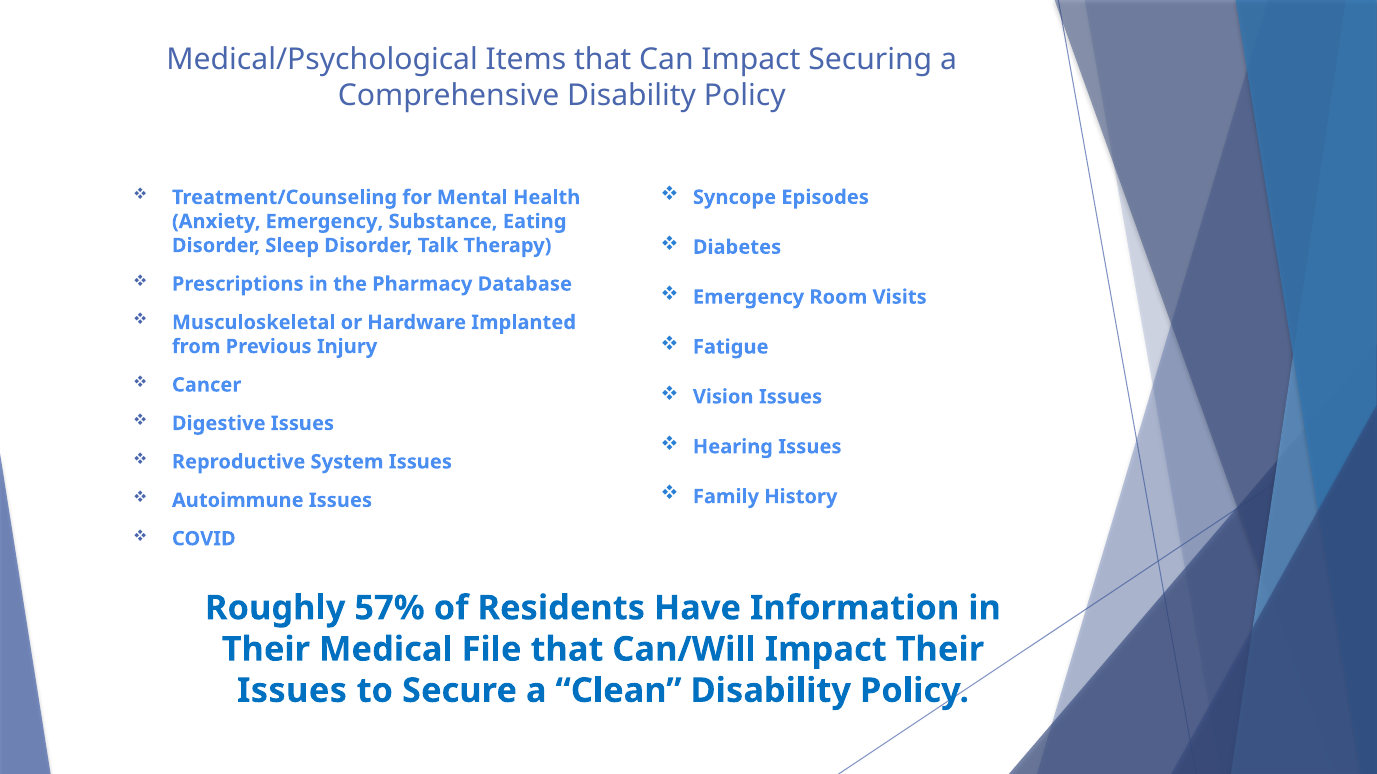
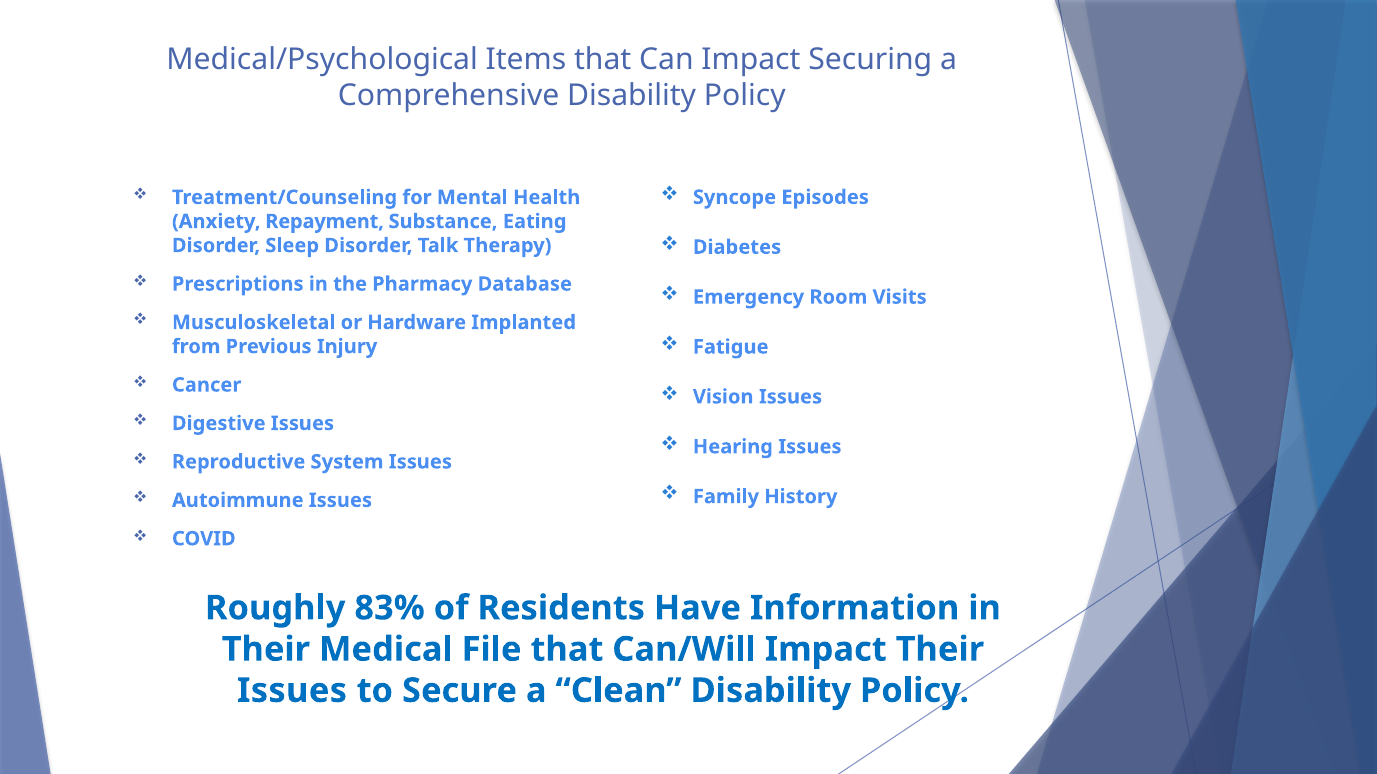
Anxiety Emergency: Emergency -> Repayment
57%: 57% -> 83%
